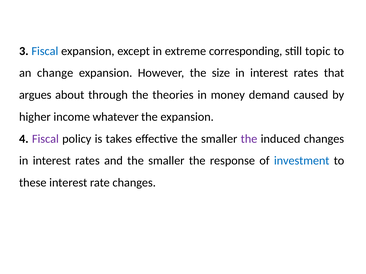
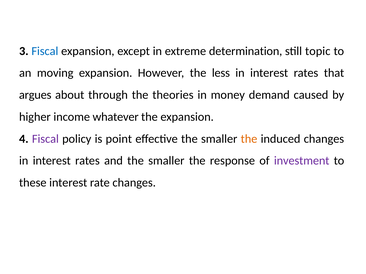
corresponding: corresponding -> determination
change: change -> moving
size: size -> less
takes: takes -> point
the at (249, 139) colour: purple -> orange
investment colour: blue -> purple
